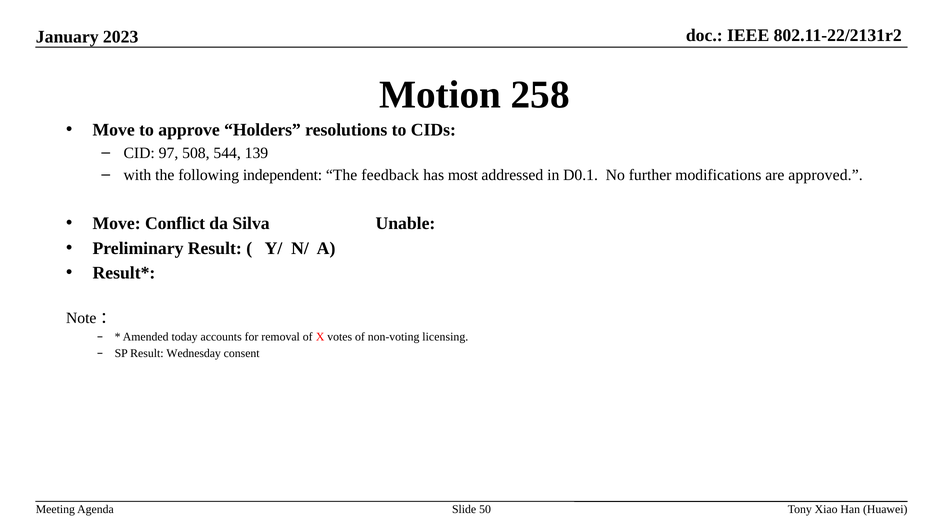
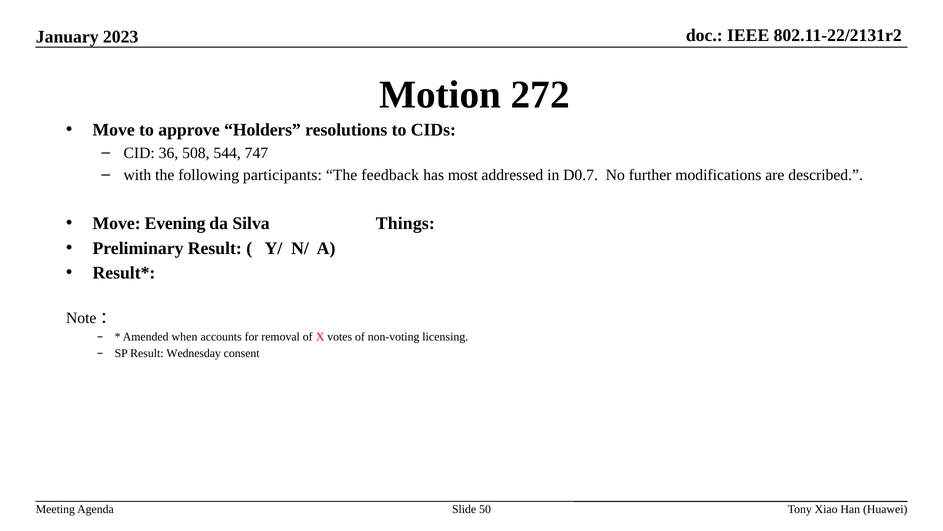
258: 258 -> 272
97: 97 -> 36
139: 139 -> 747
independent: independent -> participants
D0.1: D0.1 -> D0.7
approved: approved -> described
Conflict: Conflict -> Evening
Unable: Unable -> Things
today: today -> when
